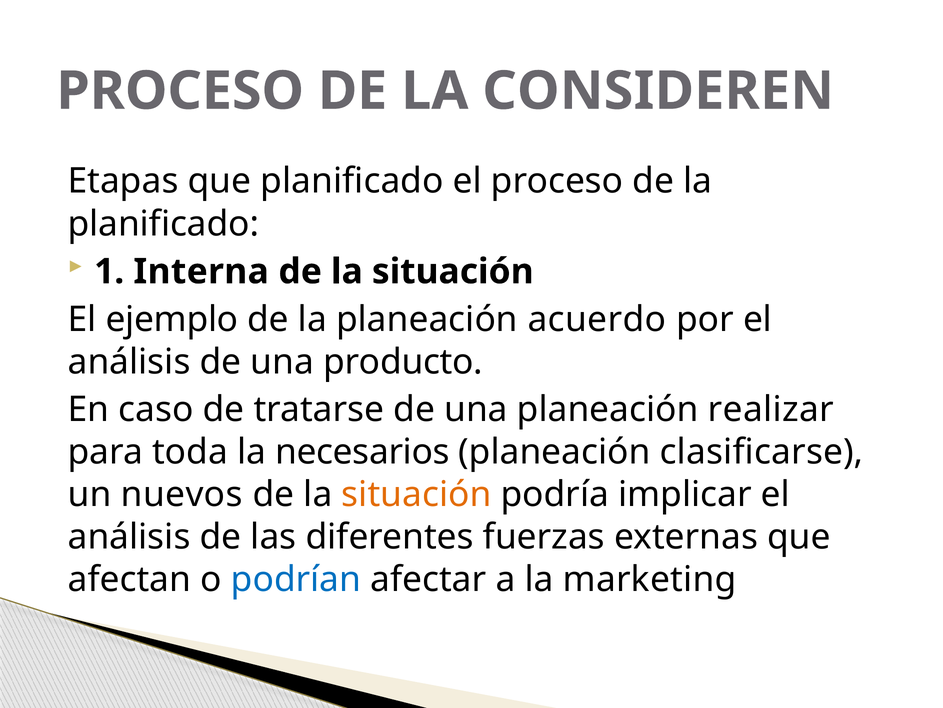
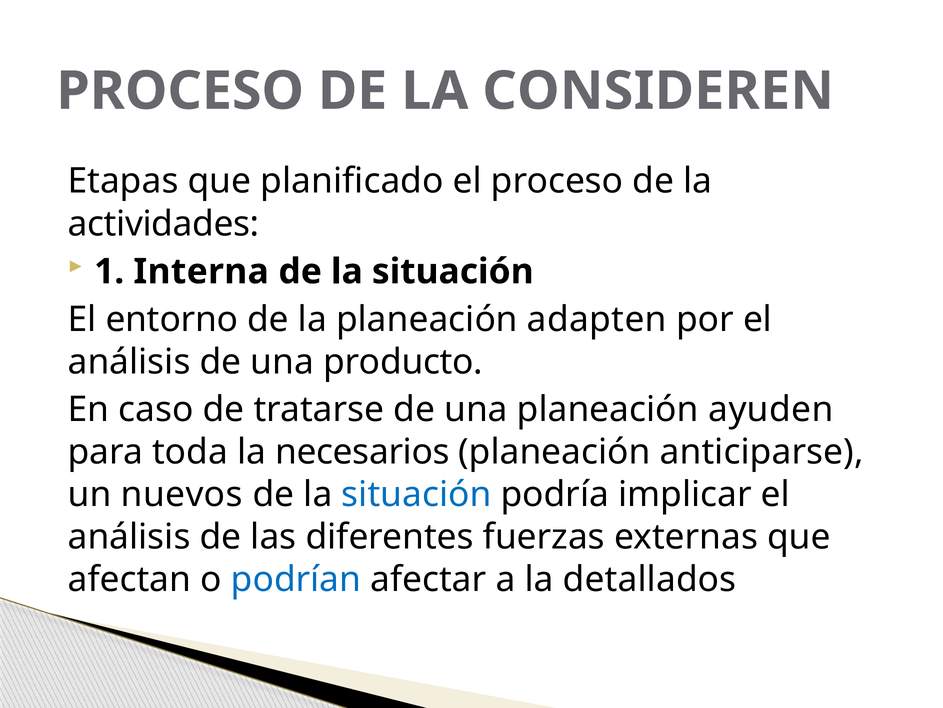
planificado at (163, 224): planificado -> actividades
ejemplo: ejemplo -> entorno
acuerdo: acuerdo -> adapten
realizar: realizar -> ayuden
clasificarse: clasificarse -> anticiparse
situación at (416, 494) colour: orange -> blue
marketing: marketing -> detallados
